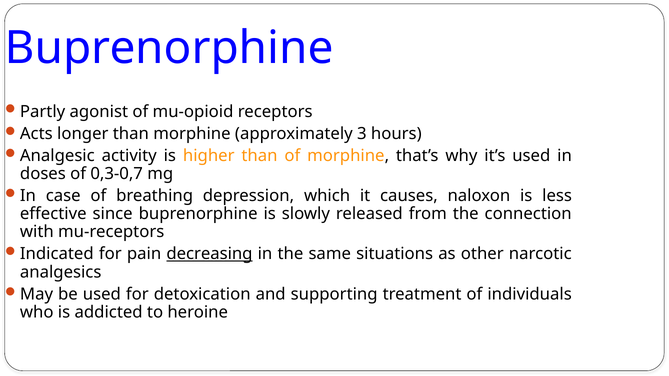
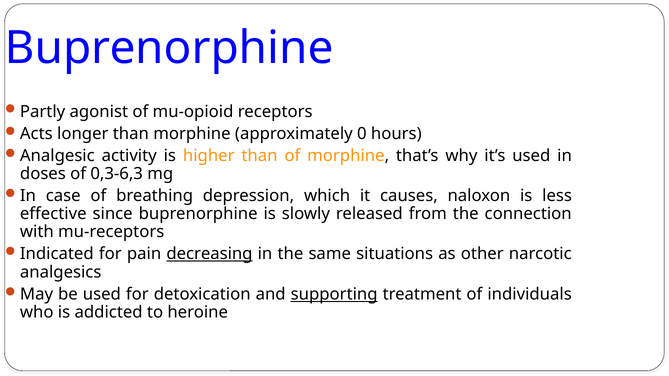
3: 3 -> 0
0,3-0,7: 0,3-0,7 -> 0,3-6,3
supporting underline: none -> present
